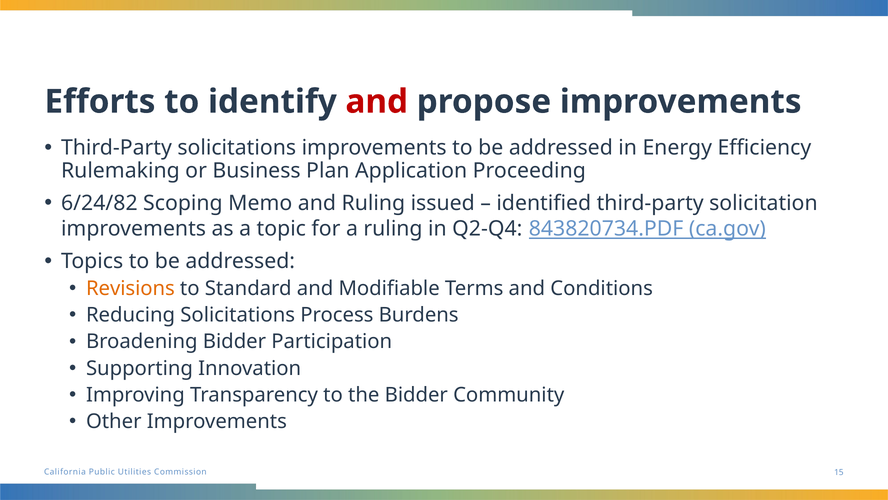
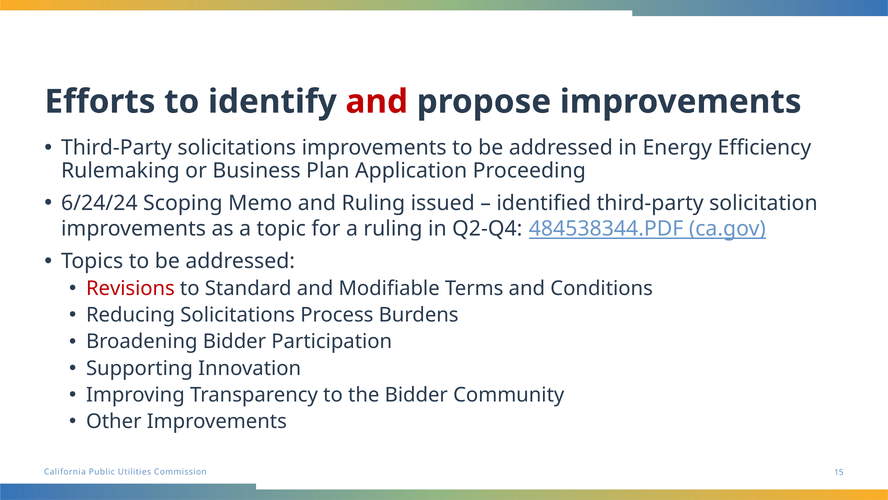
6/24/82: 6/24/82 -> 6/24/24
843820734.PDF: 843820734.PDF -> 484538344.PDF
Revisions colour: orange -> red
